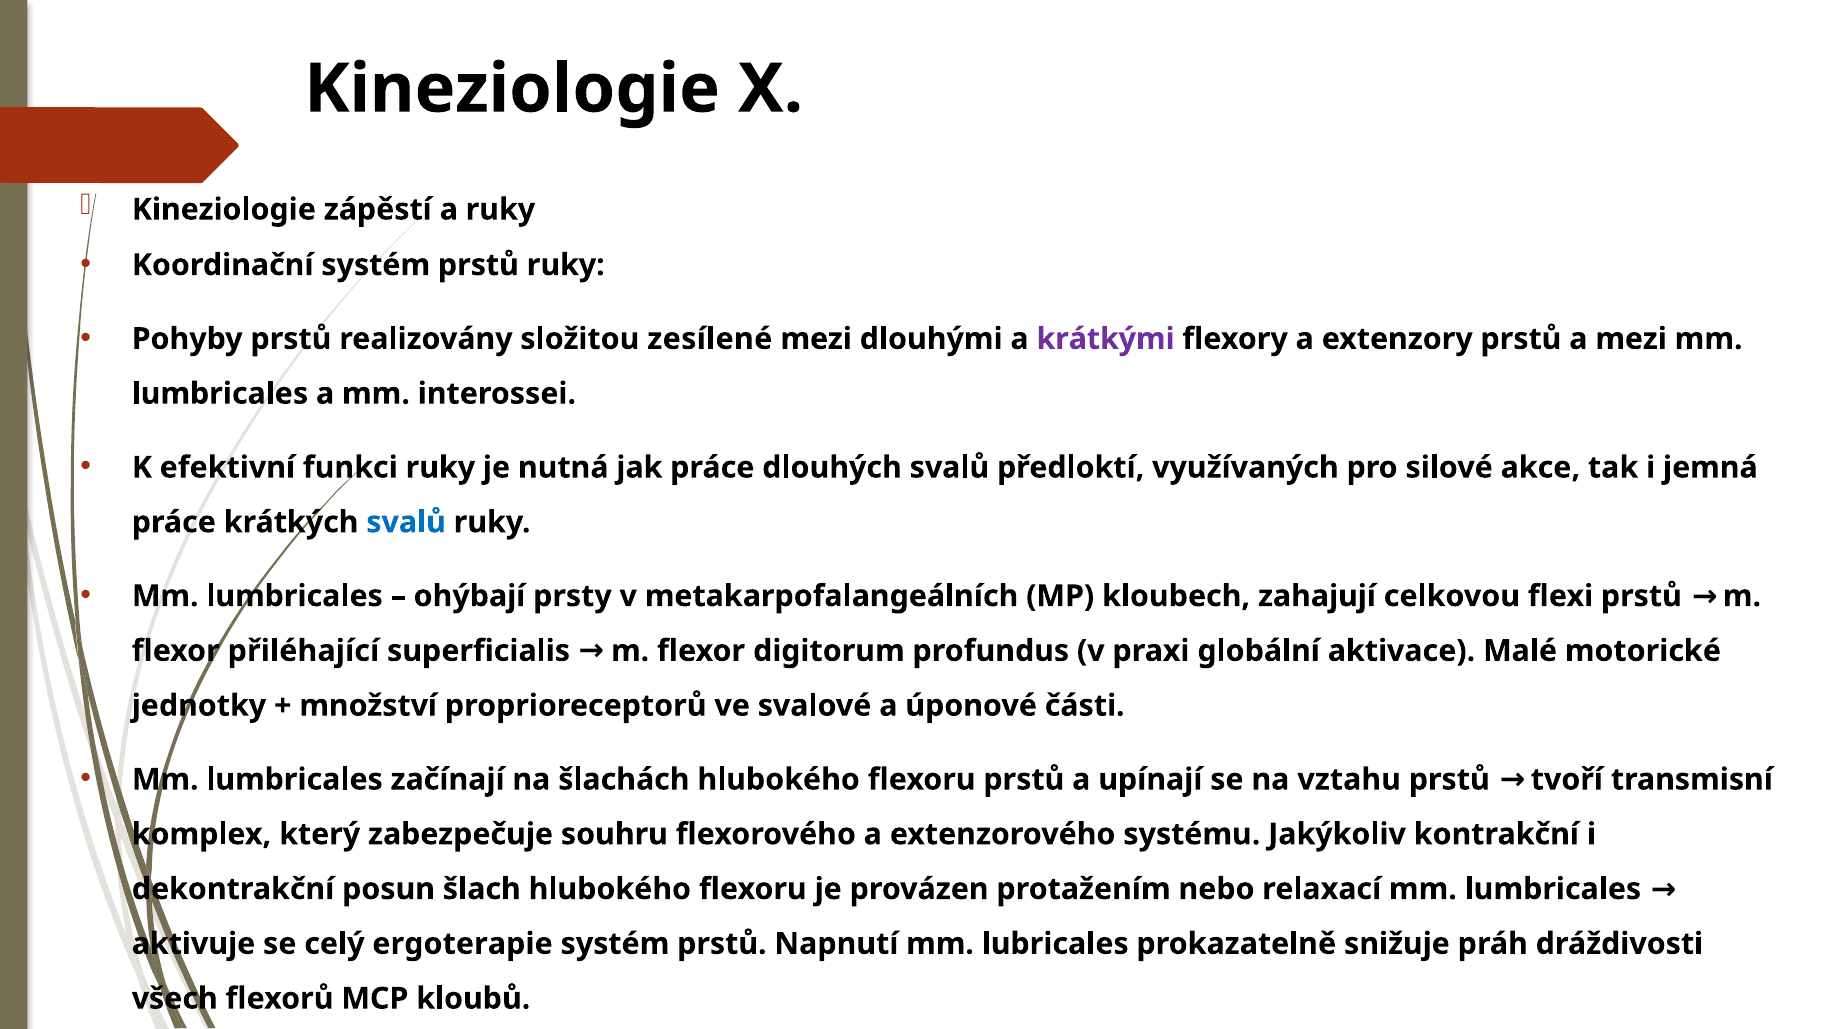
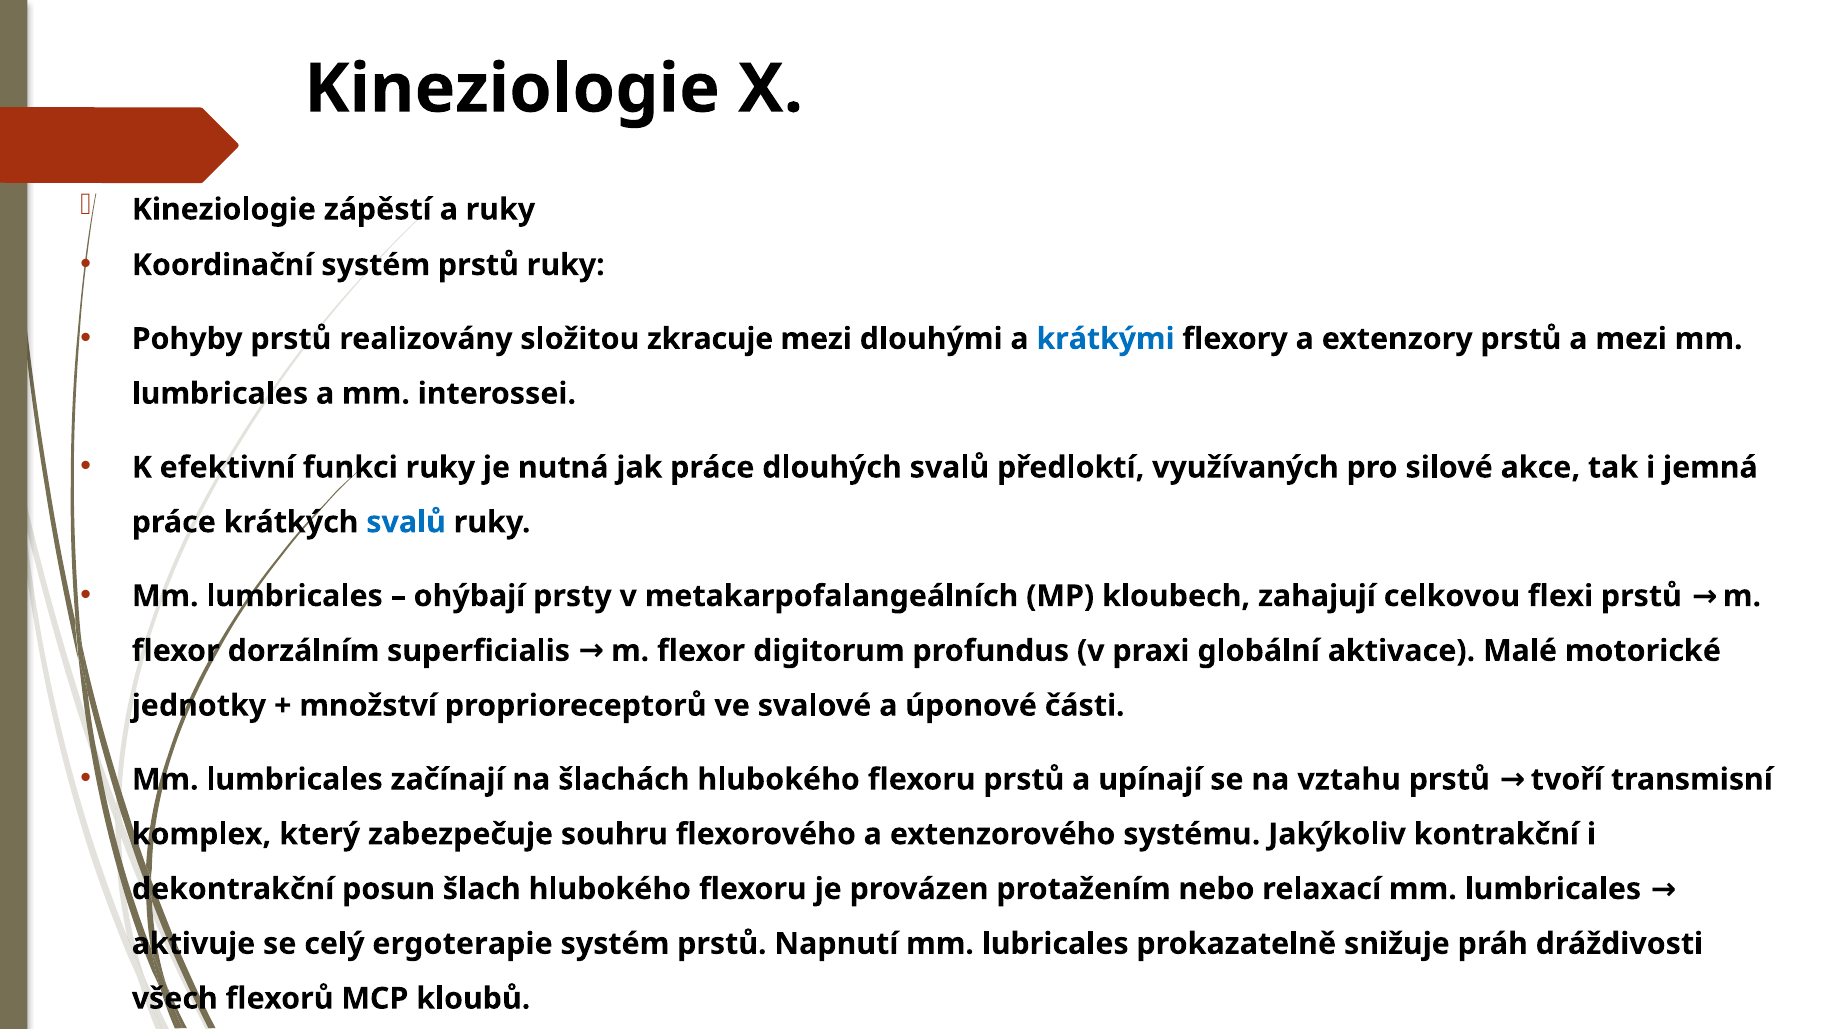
zesílené: zesílené -> zkracuje
krátkými colour: purple -> blue
přiléhající: přiléhající -> dorzálním
